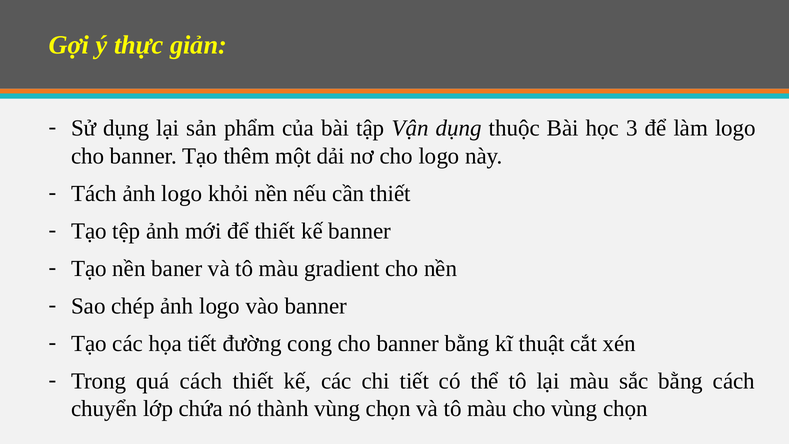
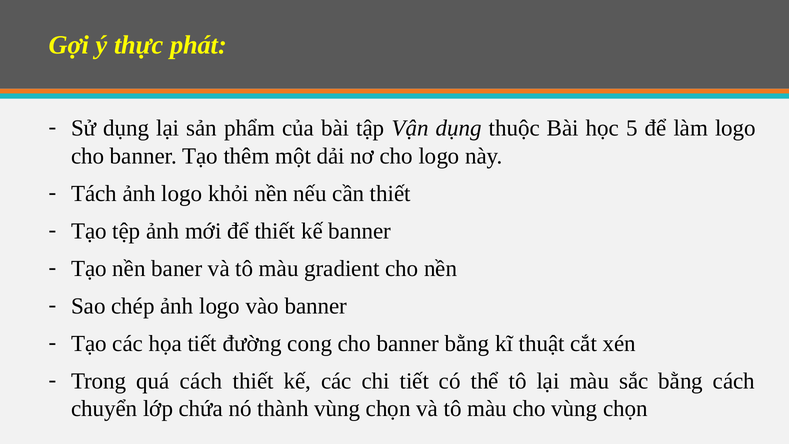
giản: giản -> phát
3: 3 -> 5
